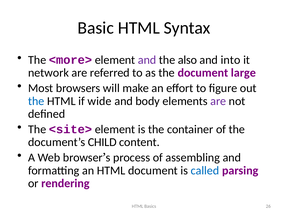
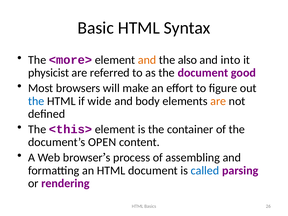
and at (147, 60) colour: purple -> orange
network: network -> physicist
large: large -> good
are at (218, 101) colour: purple -> orange
<site>: <site> -> <this>
CHILD: CHILD -> OPEN
